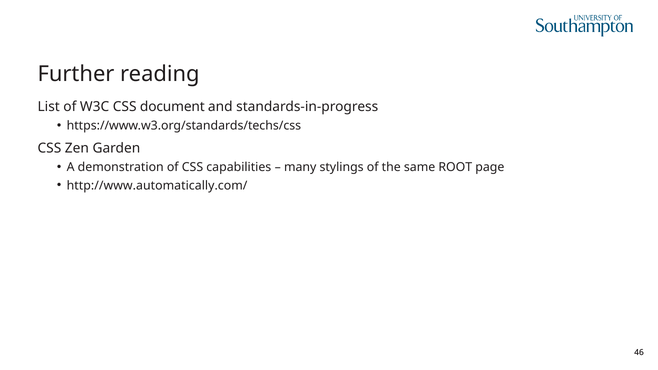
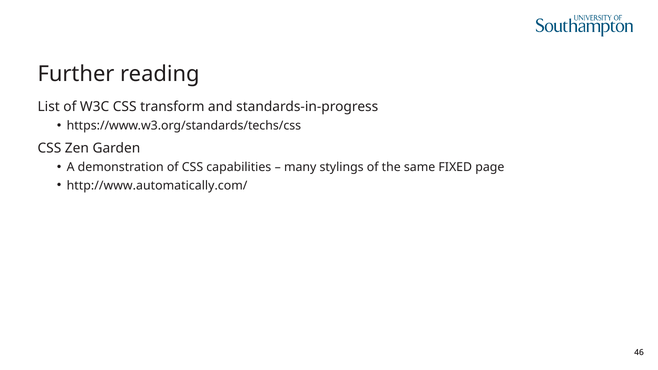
document: document -> transform
ROOT: ROOT -> FIXED
